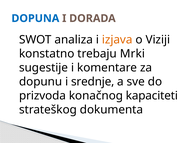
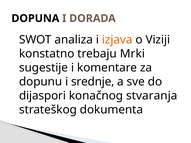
DOPUNA colour: blue -> black
prizvoda: prizvoda -> dijaspori
kapaciteti: kapaciteti -> stvaranja
